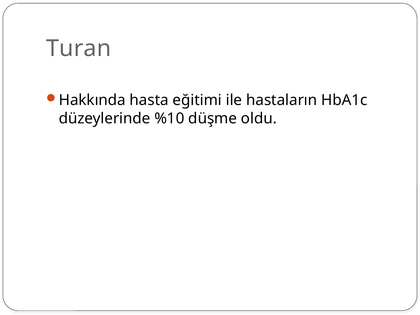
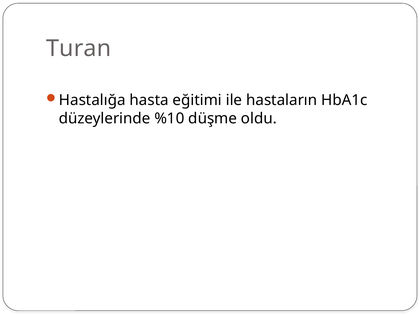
Hakkında: Hakkında -> Hastalığa
